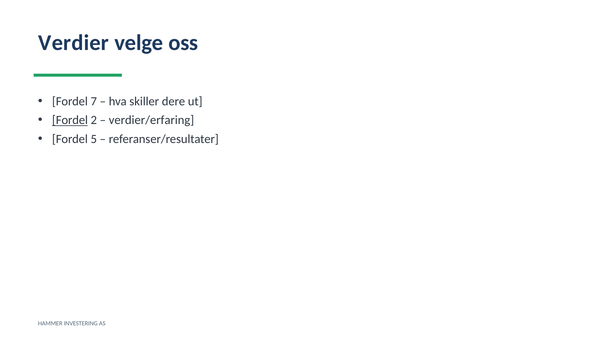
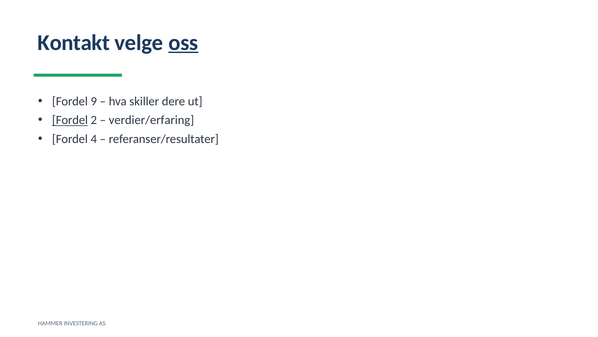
Verdier: Verdier -> Kontakt
oss underline: none -> present
7: 7 -> 9
5: 5 -> 4
